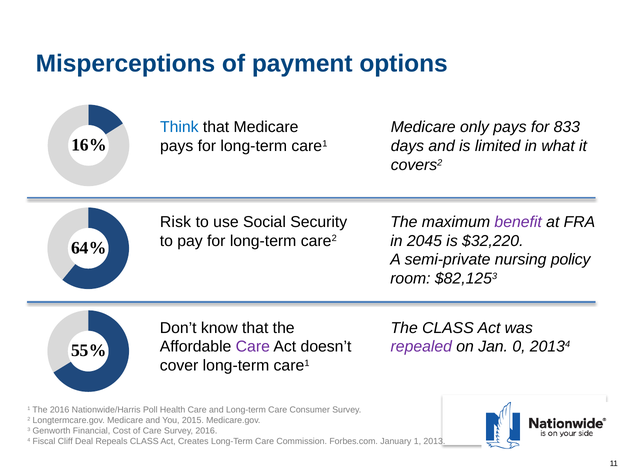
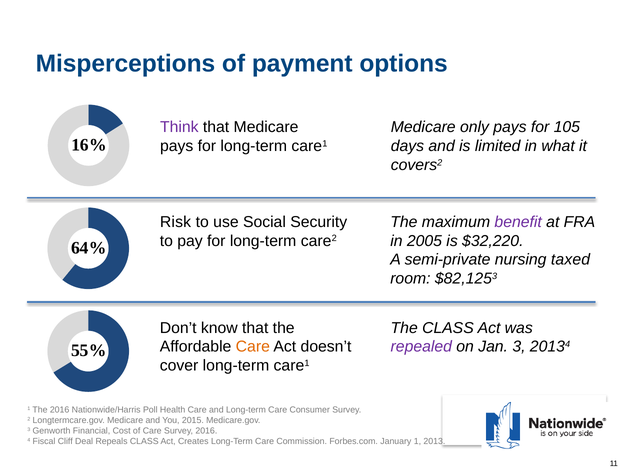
Think colour: blue -> purple
833: 833 -> 105
2045: 2045 -> 2005
policy: policy -> taxed
Care at (253, 347) colour: purple -> orange
Jan 0: 0 -> 3
